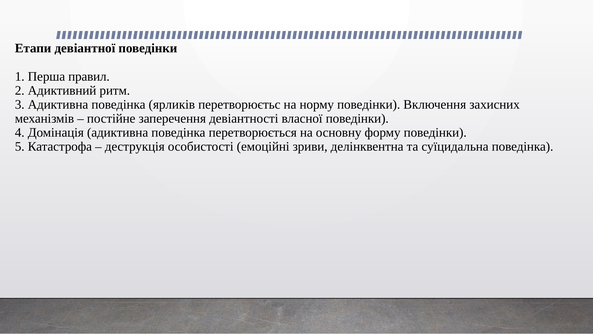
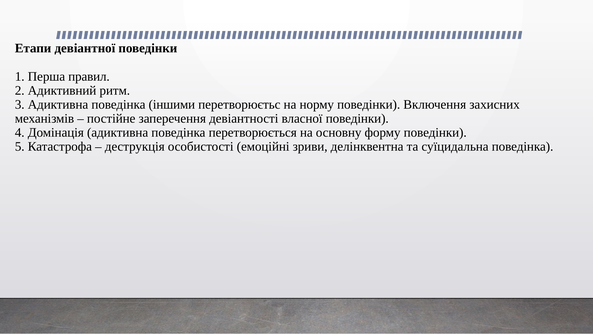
ярликів: ярликів -> іншими
